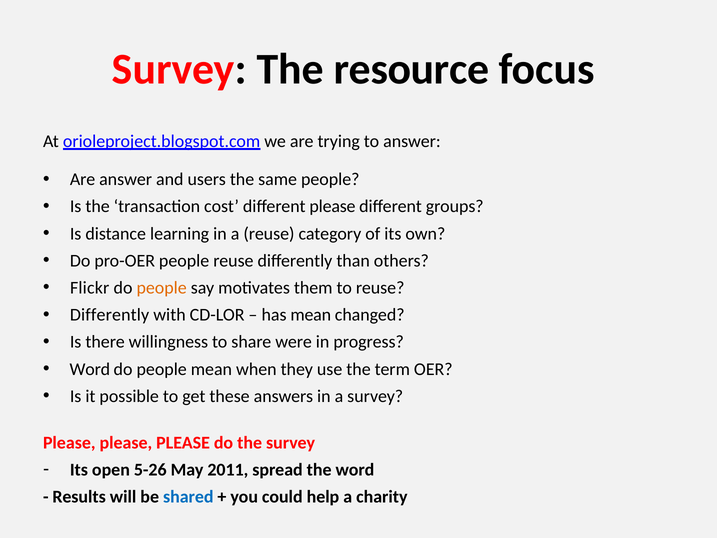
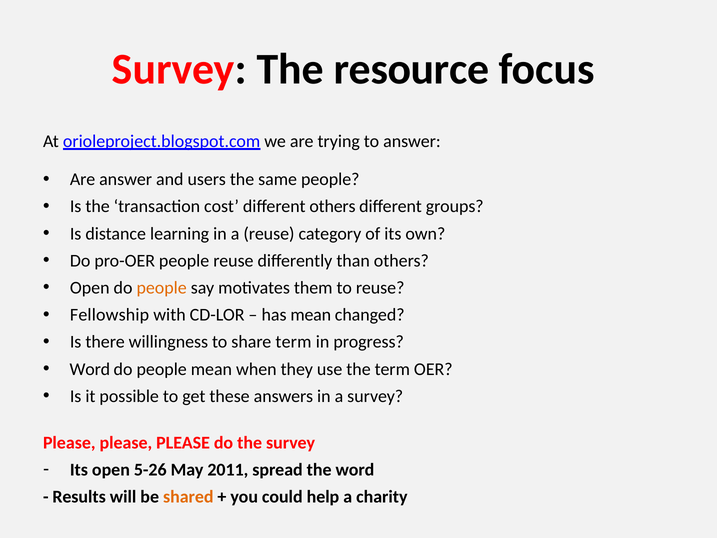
different please: please -> others
Flickr at (90, 288): Flickr -> Open
Differently at (110, 315): Differently -> Fellowship
share were: were -> term
shared colour: blue -> orange
